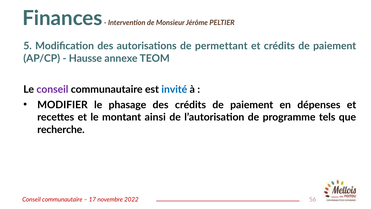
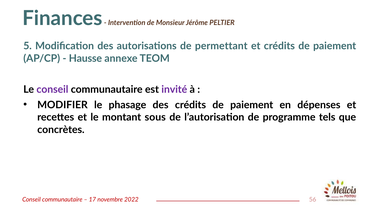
invité colour: blue -> purple
ainsi: ainsi -> sous
recherche: recherche -> concrètes
